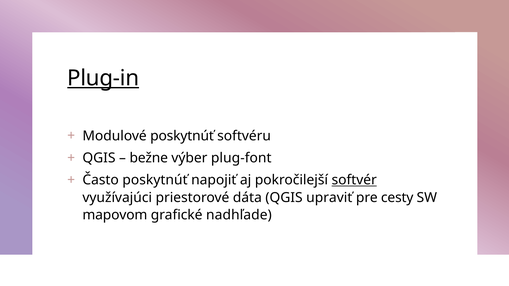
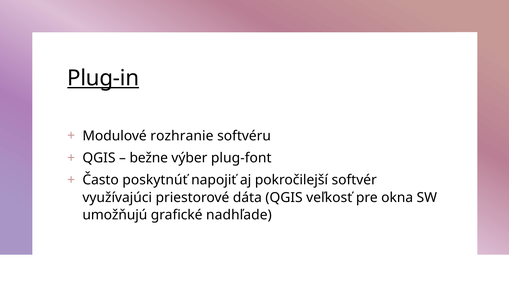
Modulové poskytnúť: poskytnúť -> rozhranie
softvér underline: present -> none
upraviť: upraviť -> veľkosť
cesty: cesty -> okna
mapovom: mapovom -> umožňujú
